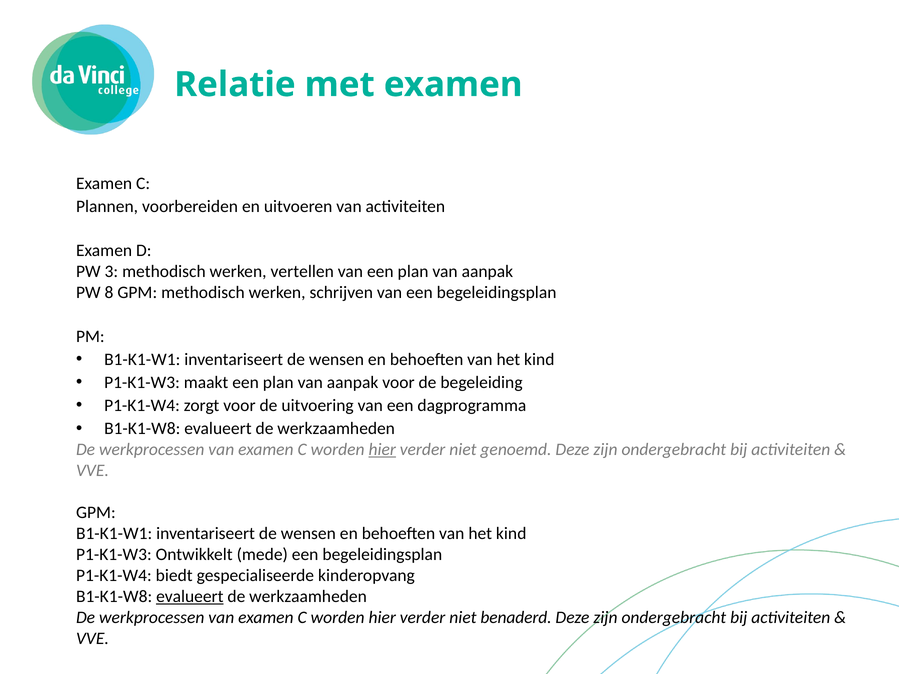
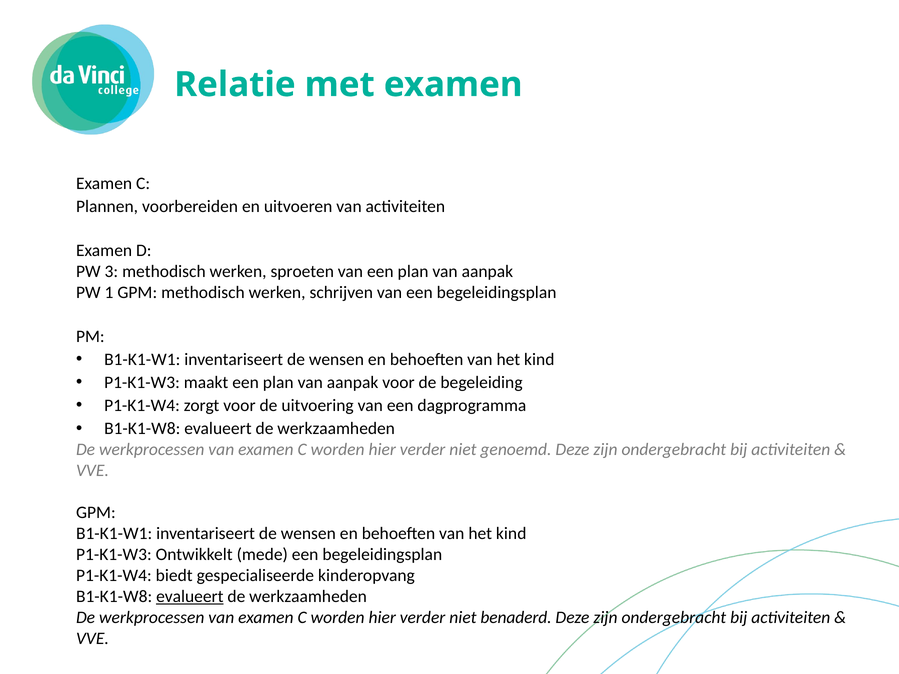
vertellen: vertellen -> sproeten
8: 8 -> 1
hier at (382, 450) underline: present -> none
